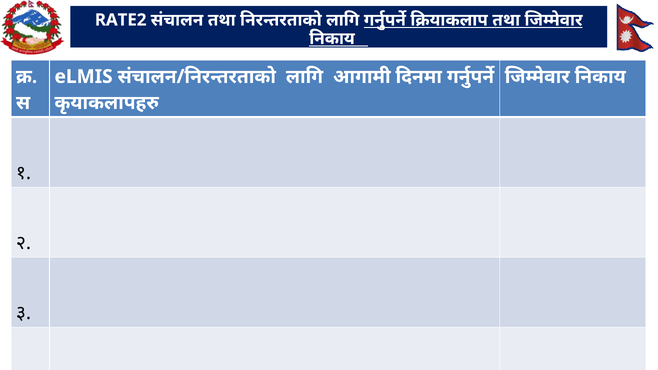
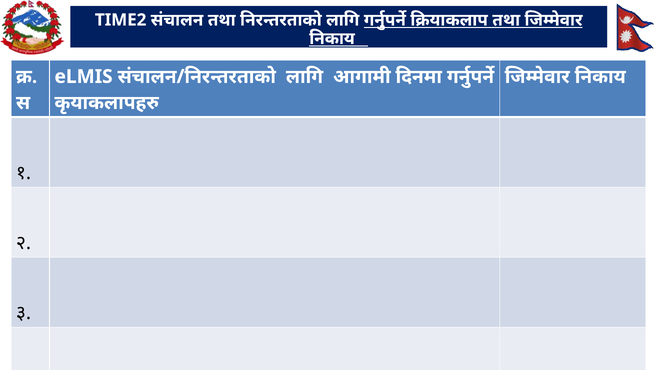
RATE2: RATE2 -> TIME2
